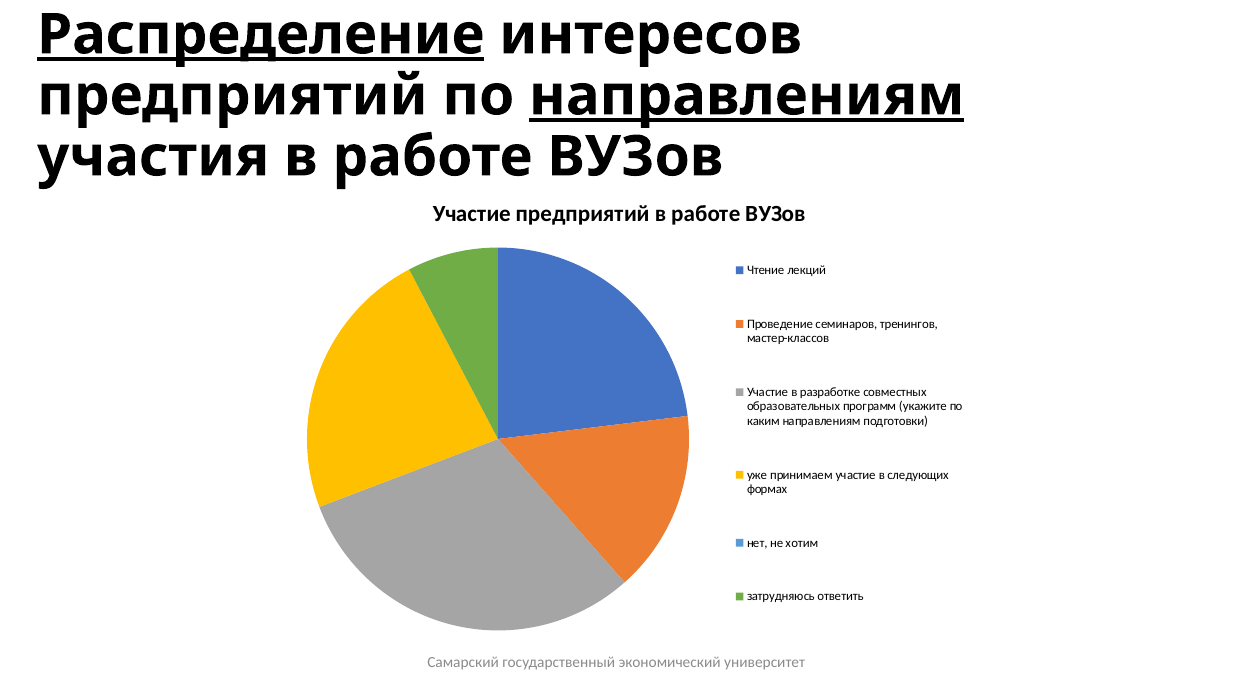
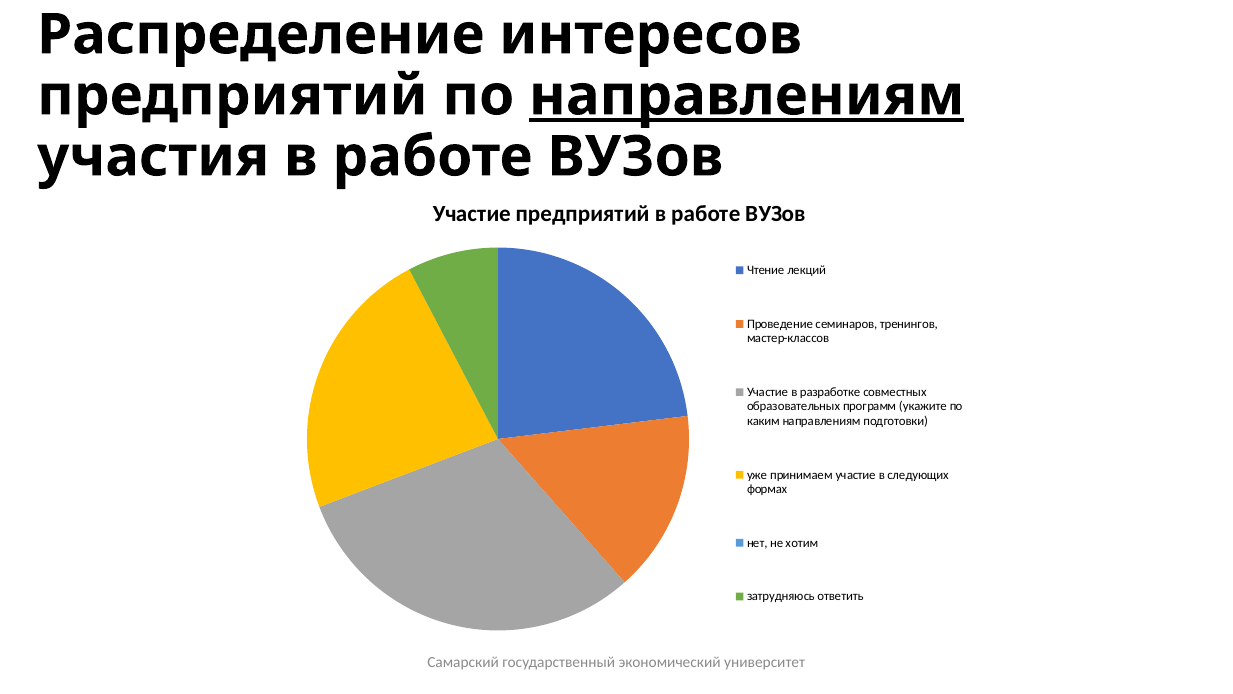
Распределение underline: present -> none
